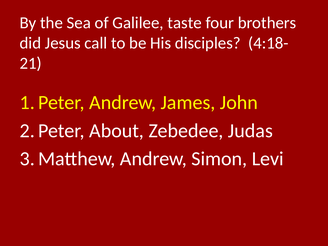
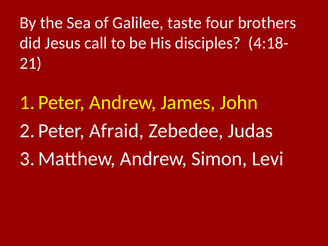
About: About -> Afraid
